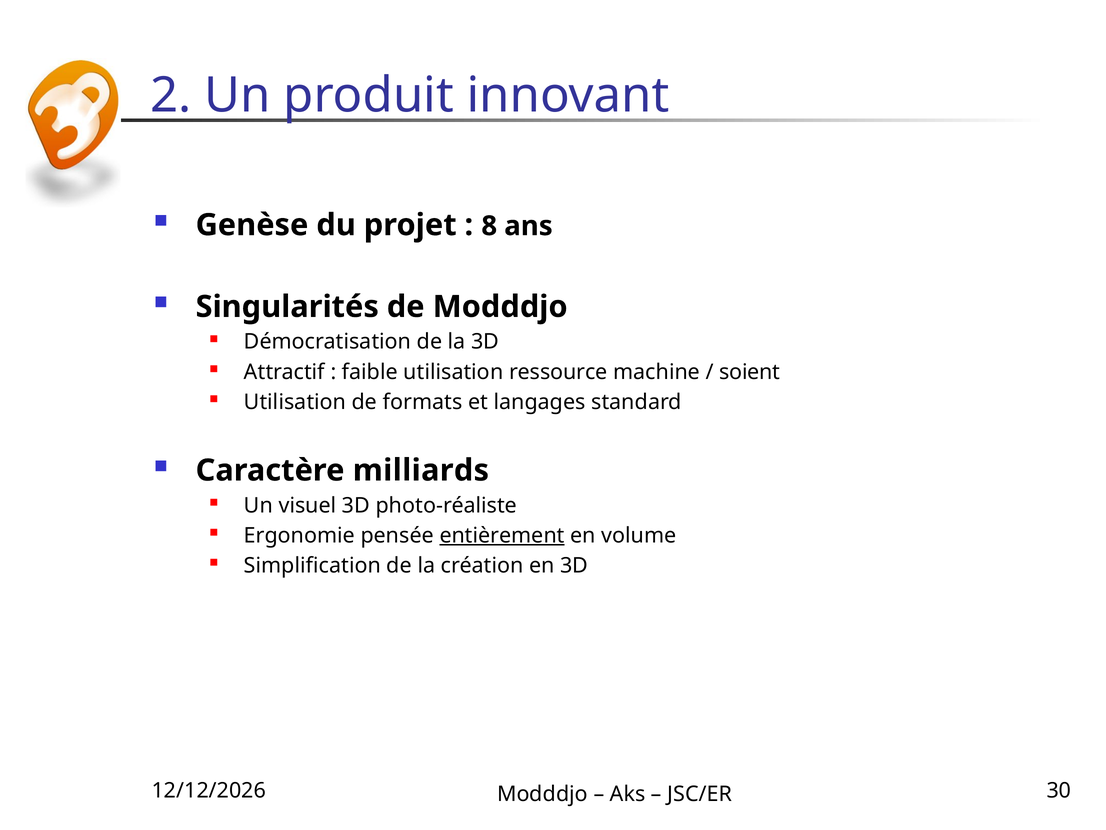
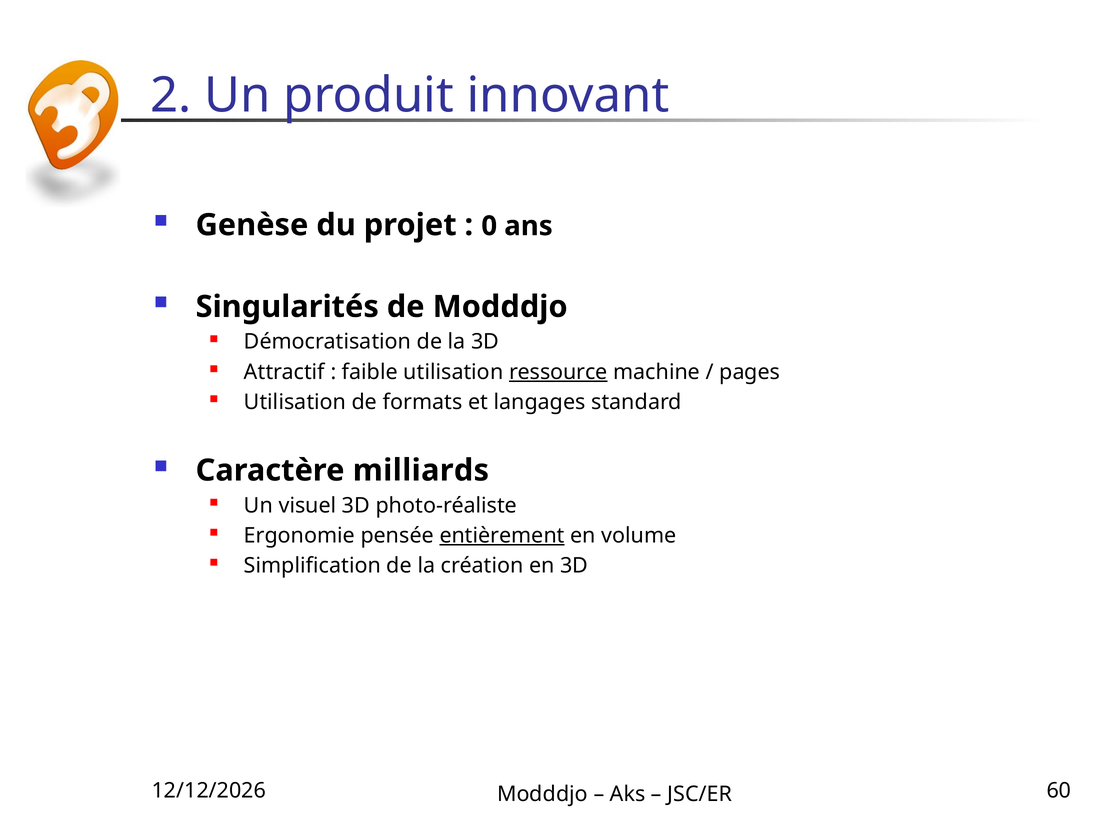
8: 8 -> 0
ressource underline: none -> present
soient: soient -> pages
30: 30 -> 60
